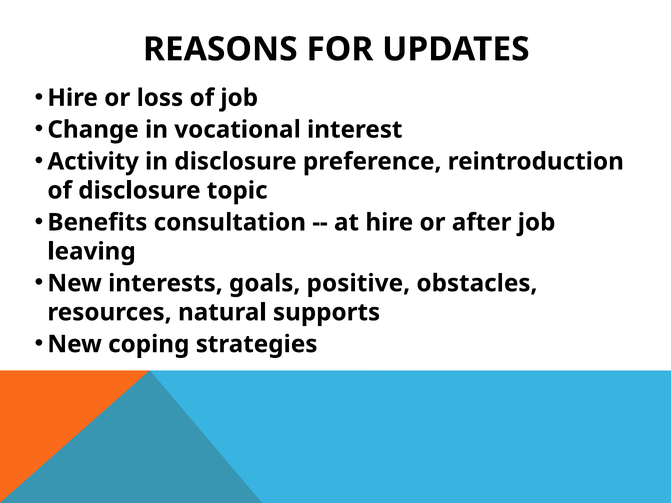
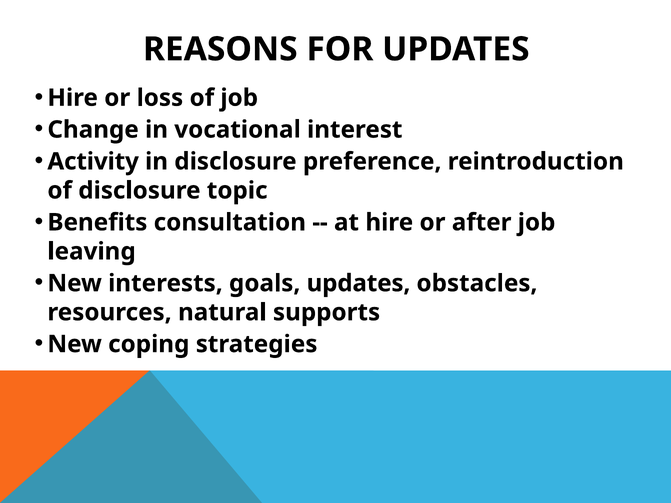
goals positive: positive -> updates
